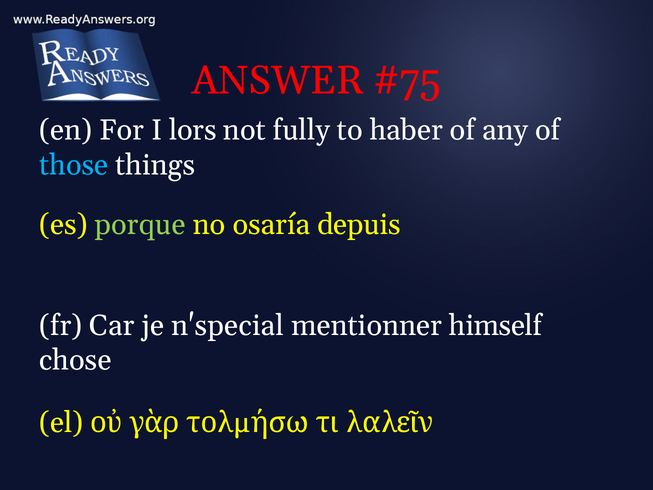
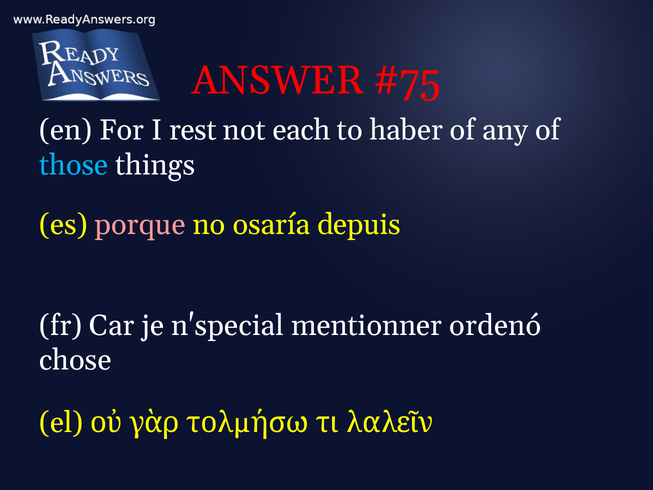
lors: lors -> rest
fully: fully -> each
porque colour: light green -> pink
himself: himself -> ordenó
